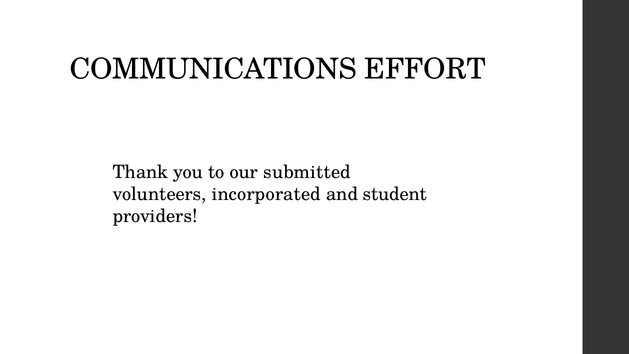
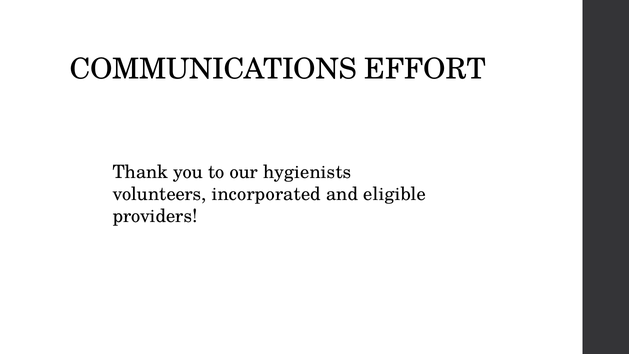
submitted: submitted -> hygienists
student: student -> eligible
